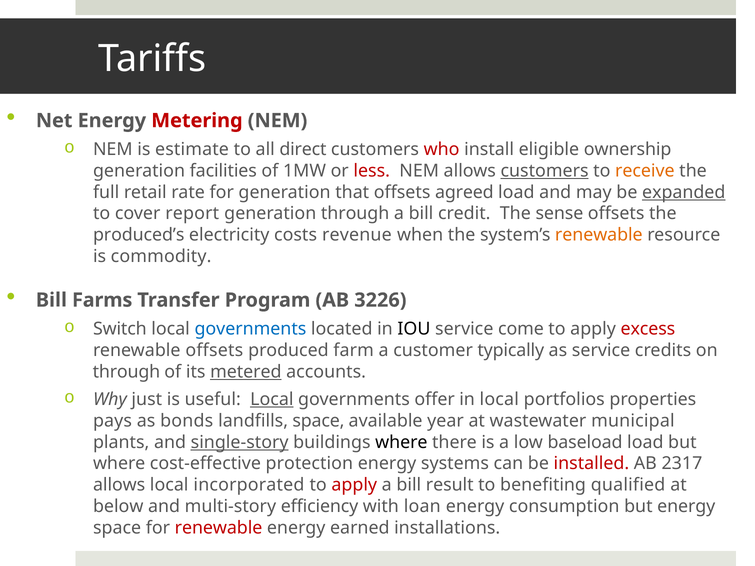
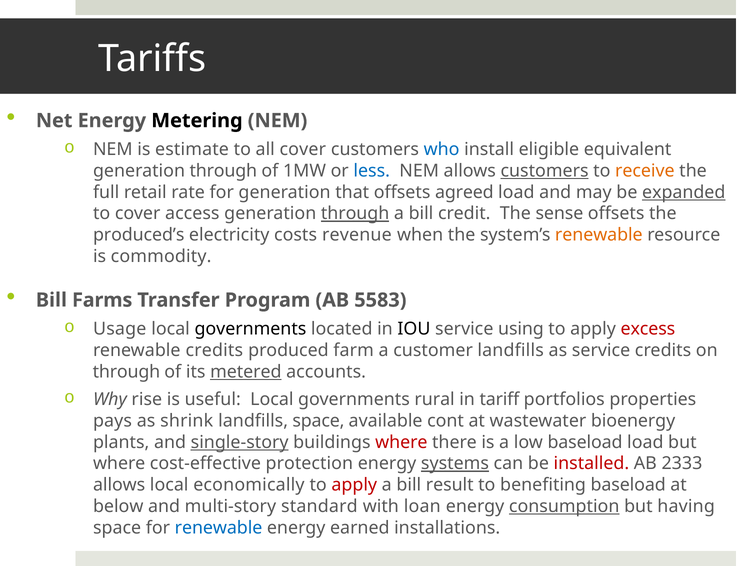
Metering colour: red -> black
all direct: direct -> cover
who colour: red -> blue
ownership: ownership -> equivalent
facilities at (223, 171): facilities -> through
less colour: red -> blue
report: report -> access
through at (355, 214) underline: none -> present
3226: 3226 -> 5583
Switch: Switch -> Usage
governments at (250, 329) colour: blue -> black
come: come -> using
renewable offsets: offsets -> credits
customer typically: typically -> landfills
just: just -> rise
Local at (272, 400) underline: present -> none
offer: offer -> rural
in local: local -> tariff
bonds: bonds -> shrink
year: year -> cont
municipal: municipal -> bioenergy
where at (401, 442) colour: black -> red
systems underline: none -> present
2317: 2317 -> 2333
incorporated: incorporated -> economically
benefiting qualified: qualified -> baseload
efficiency: efficiency -> standard
consumption underline: none -> present
but energy: energy -> having
renewable at (219, 528) colour: red -> blue
